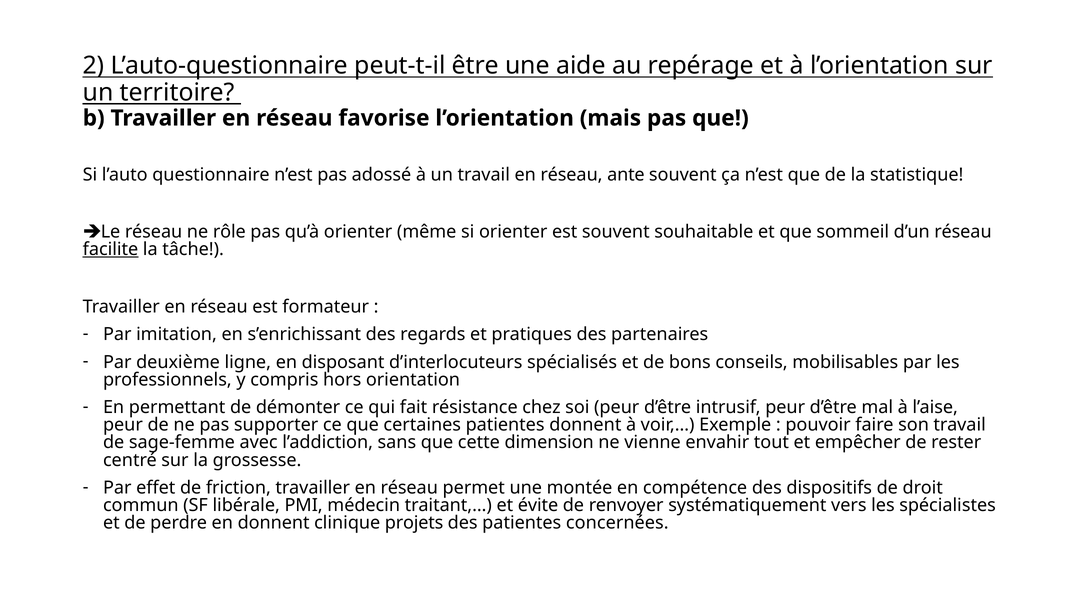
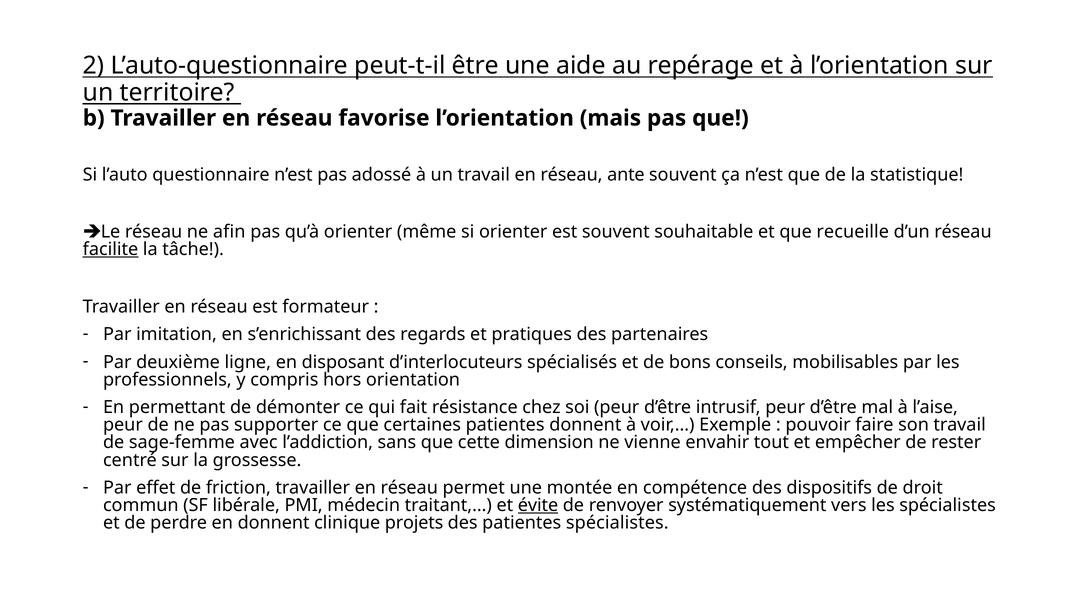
rôle: rôle -> afin
sommeil: sommeil -> recueille
évite underline: none -> present
patientes concernées: concernées -> spécialistes
